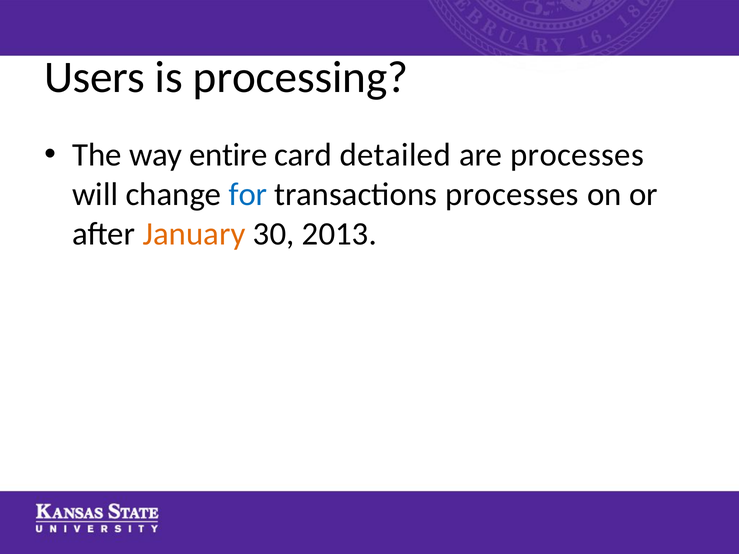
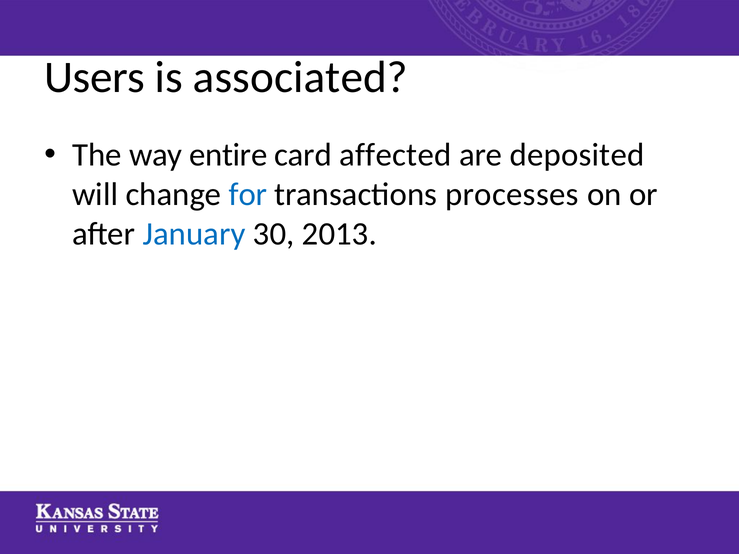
processing: processing -> associated
detailed: detailed -> affected
are processes: processes -> deposited
January colour: orange -> blue
